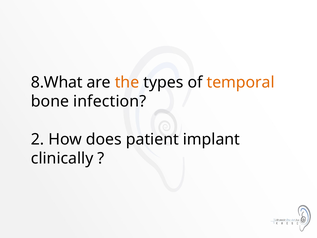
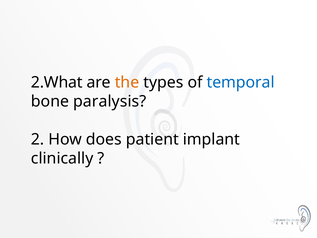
8.What: 8.What -> 2.What
temporal colour: orange -> blue
infection: infection -> paralysis
